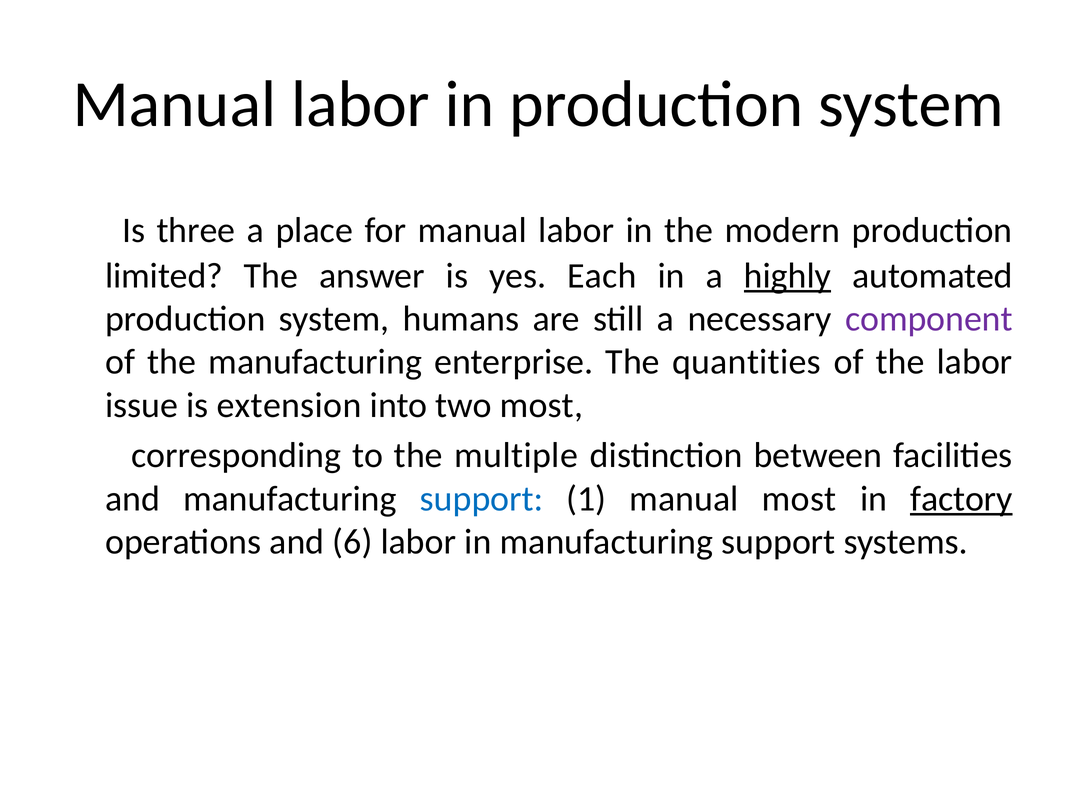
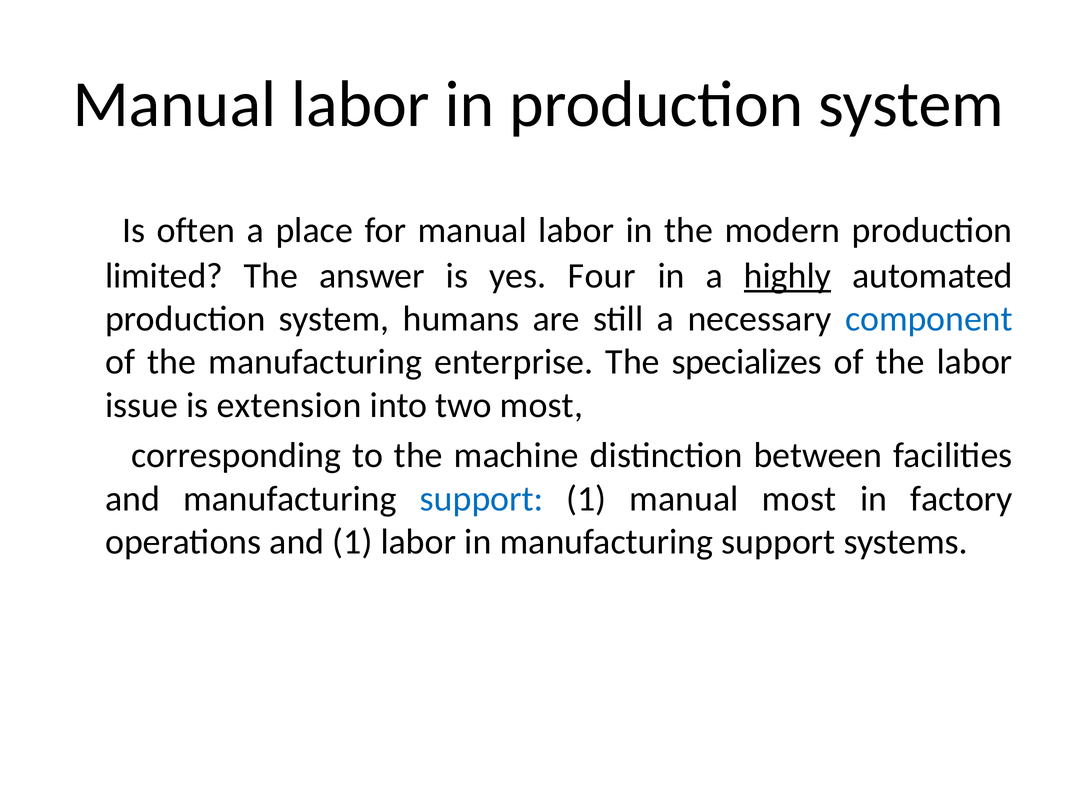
three: three -> often
Each: Each -> Four
component colour: purple -> blue
quantities: quantities -> specializes
multiple: multiple -> machine
factory underline: present -> none
and 6: 6 -> 1
